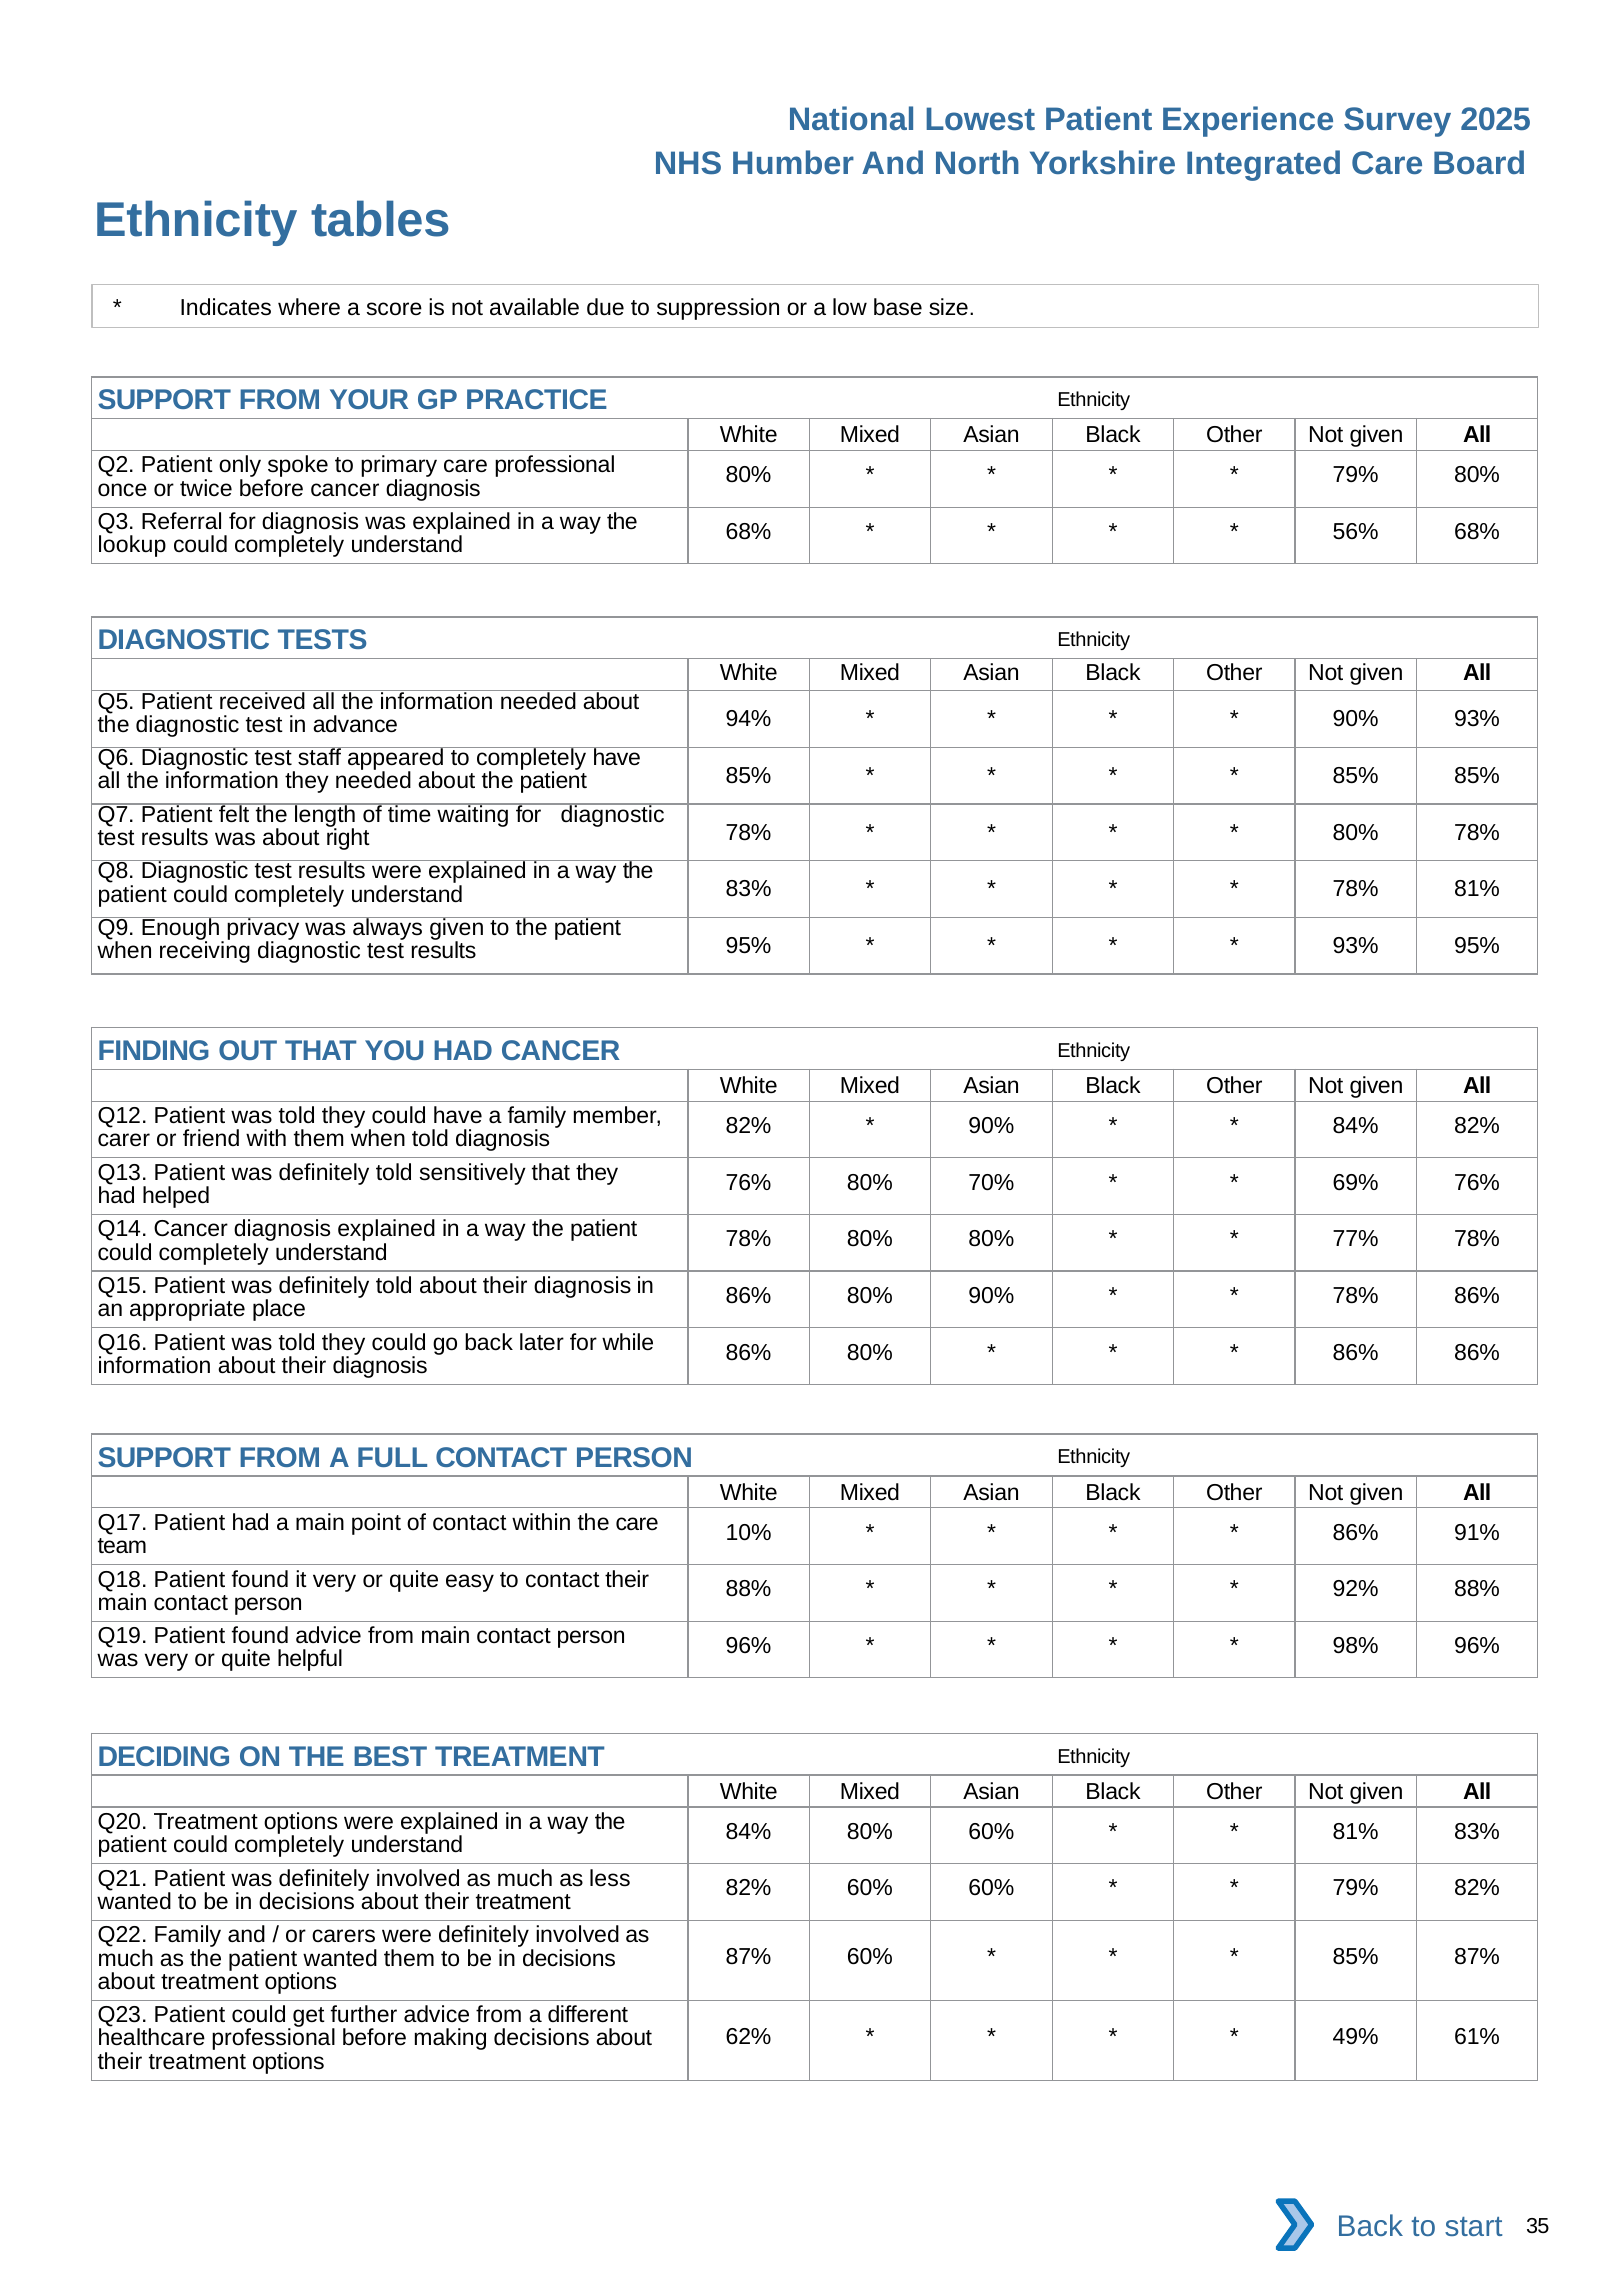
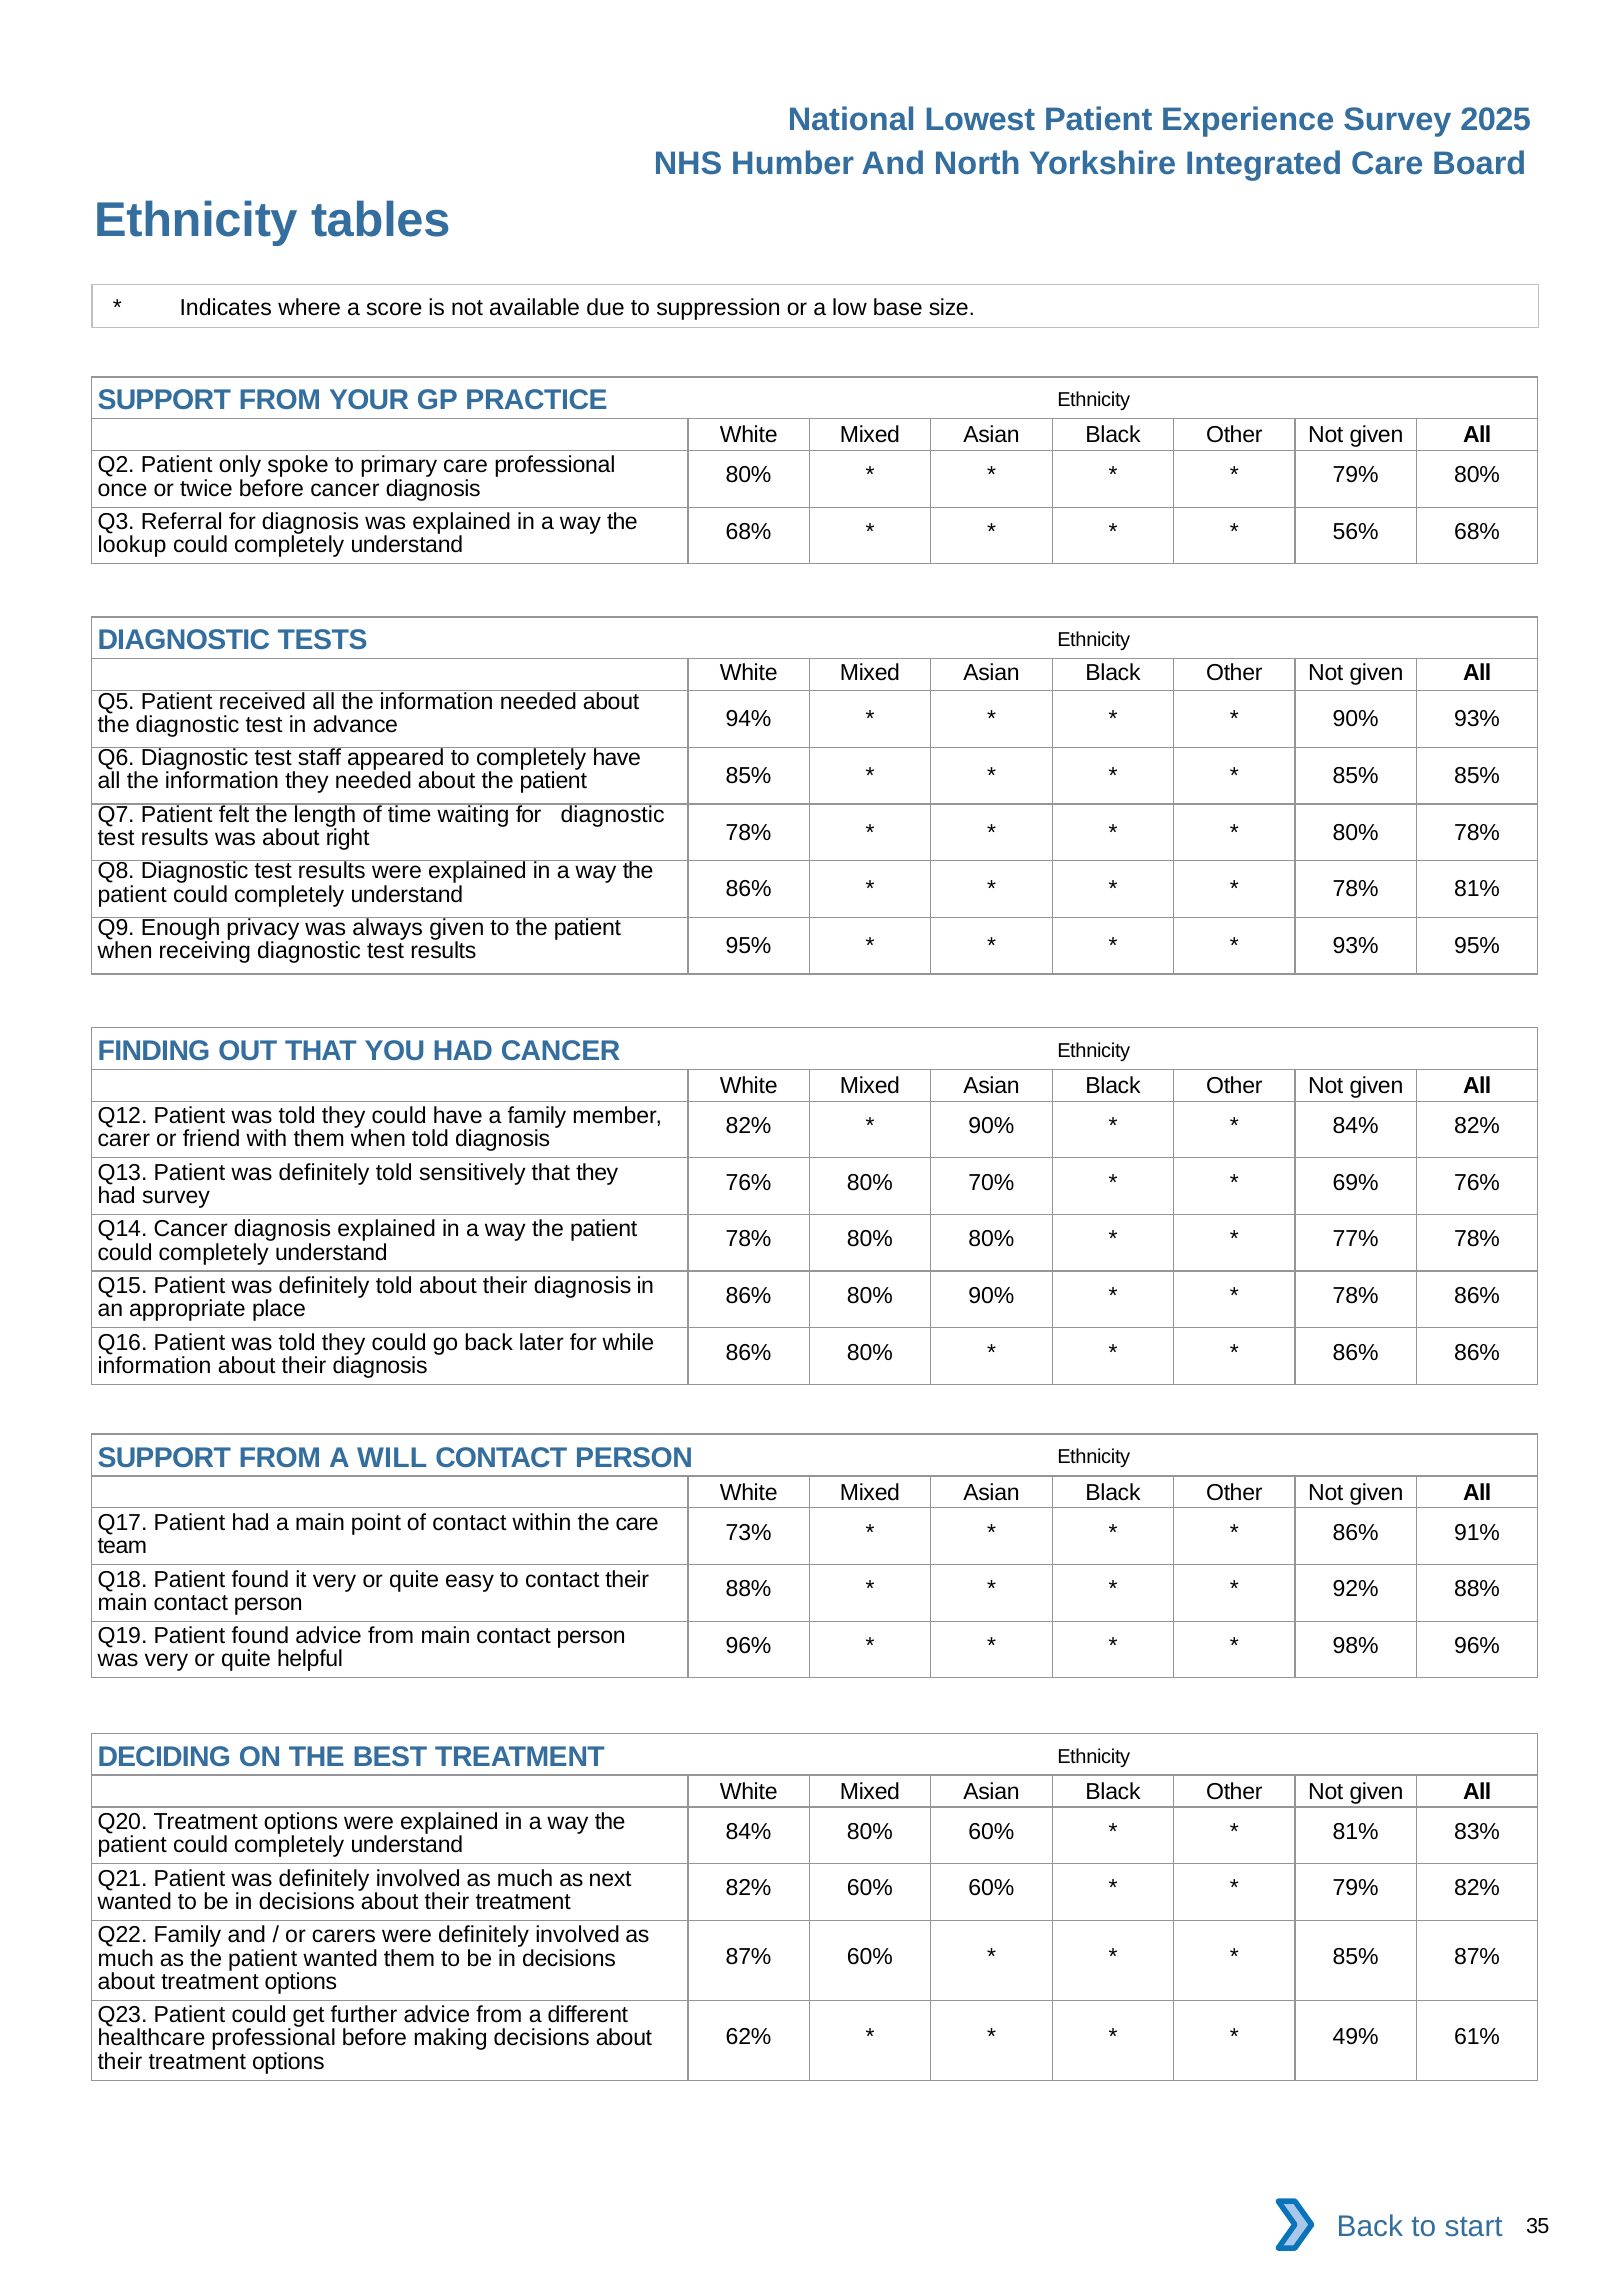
understand 83%: 83% -> 86%
had helped: helped -> survey
FULL: FULL -> WILL
10%: 10% -> 73%
less: less -> next
